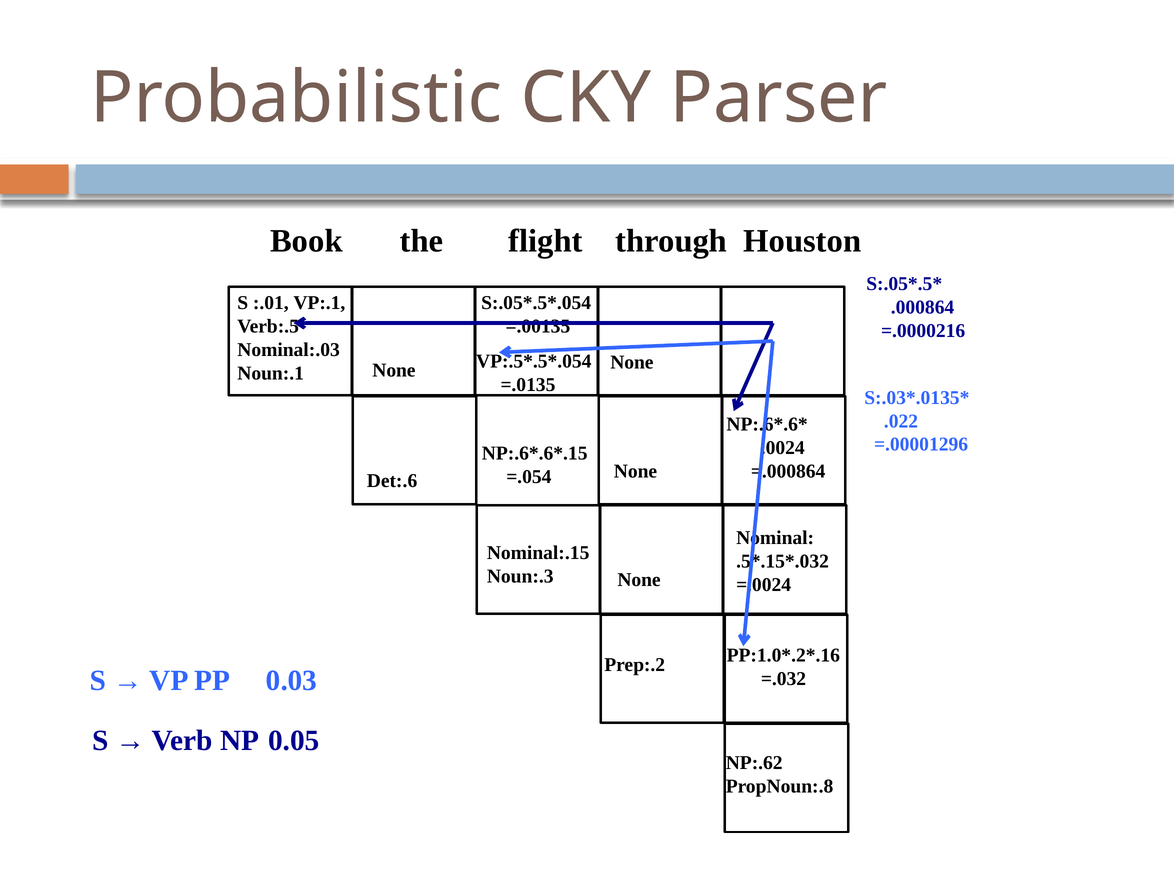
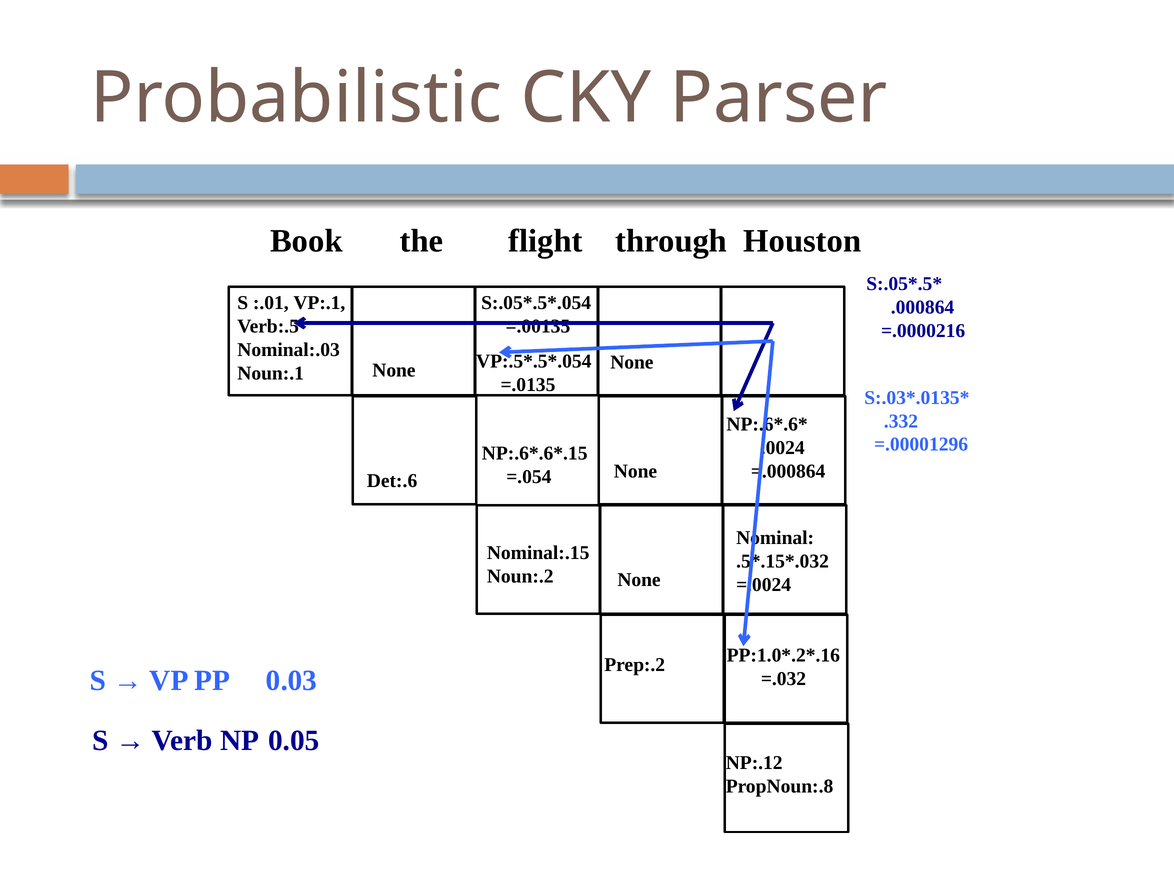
.022: .022 -> .332
Noun:.3: Noun:.3 -> Noun:.2
NP:.62: NP:.62 -> NP:.12
